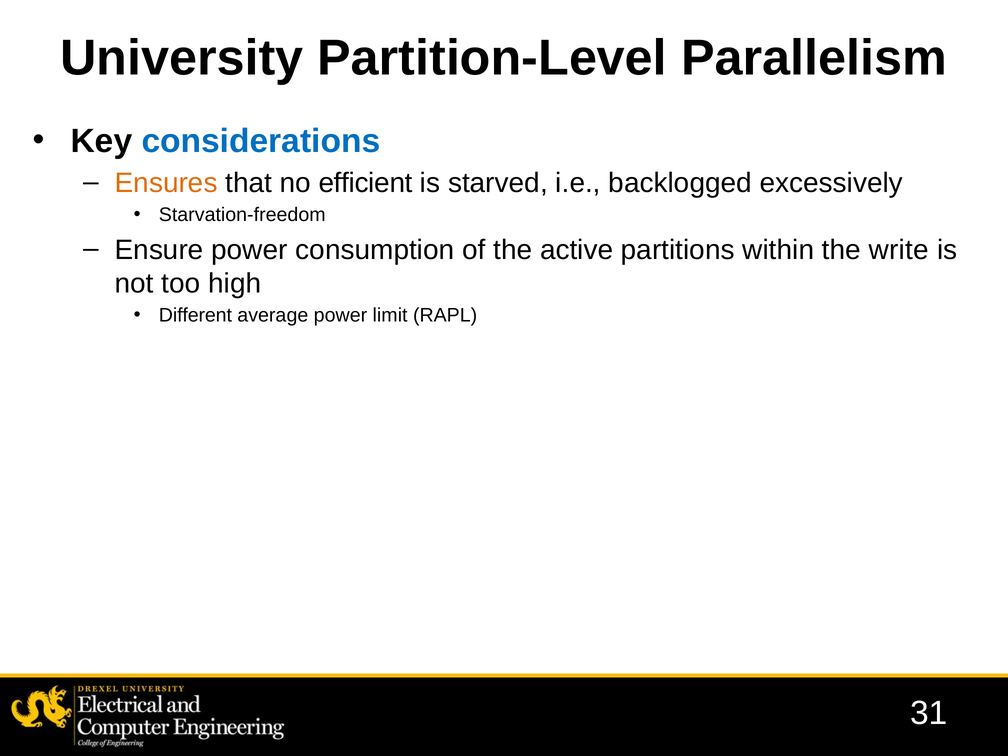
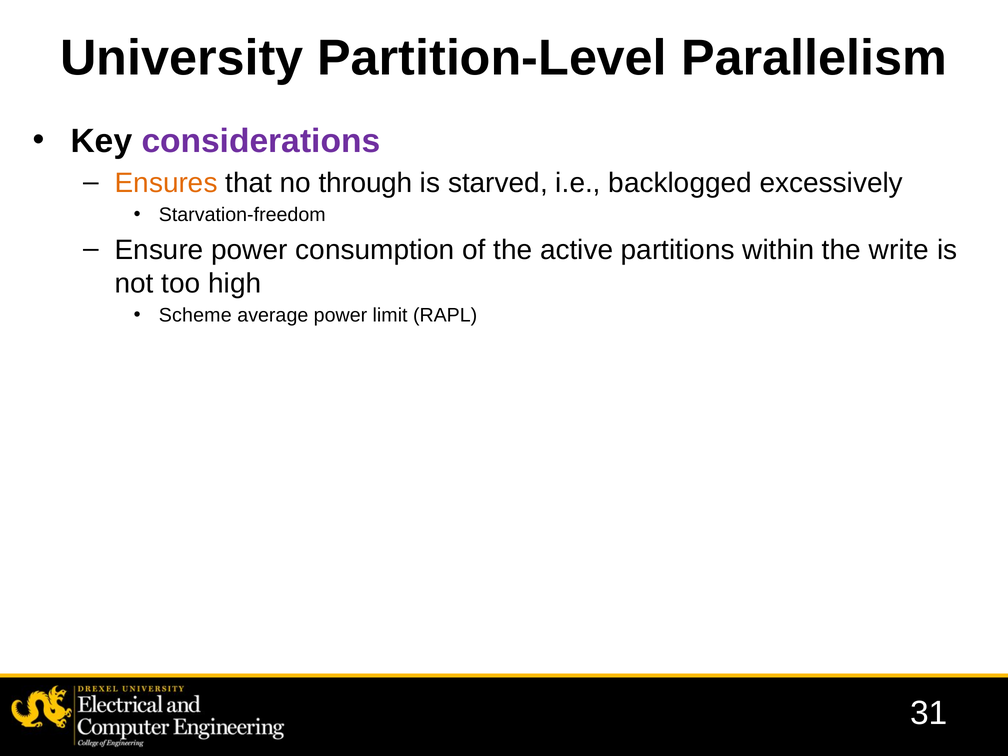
considerations colour: blue -> purple
efficient: efficient -> through
Different: Different -> Scheme
